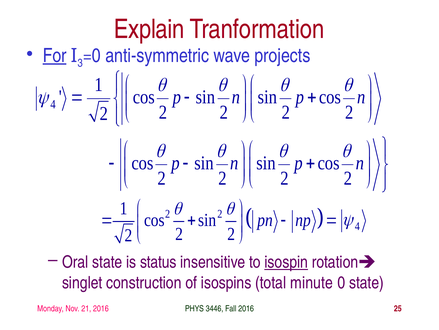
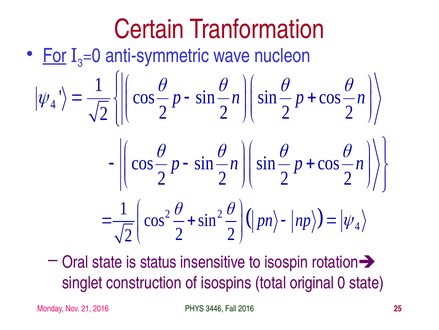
Explain: Explain -> Certain
projects: projects -> nucleon
isospin underline: present -> none
minute: minute -> original
